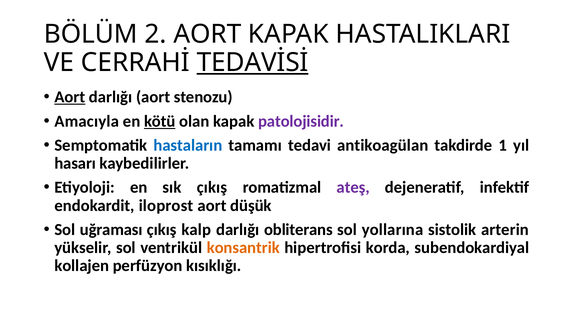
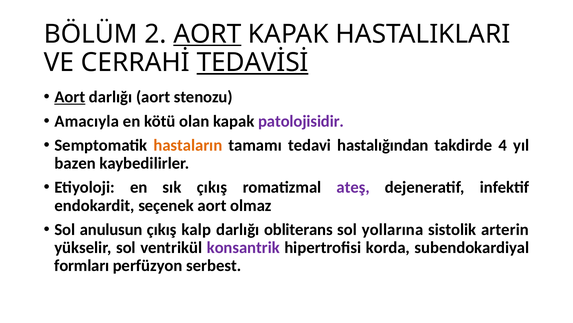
AORT at (207, 34) underline: none -> present
kötü underline: present -> none
hastaların colour: blue -> orange
antikoagülan: antikoagülan -> hastalığından
1: 1 -> 4
hasarı: hasarı -> bazen
iloprost: iloprost -> seçenek
düşük: düşük -> olmaz
uğraması: uğraması -> anulusun
konsantrik colour: orange -> purple
kollajen: kollajen -> formları
kısıklığı: kısıklığı -> serbest
